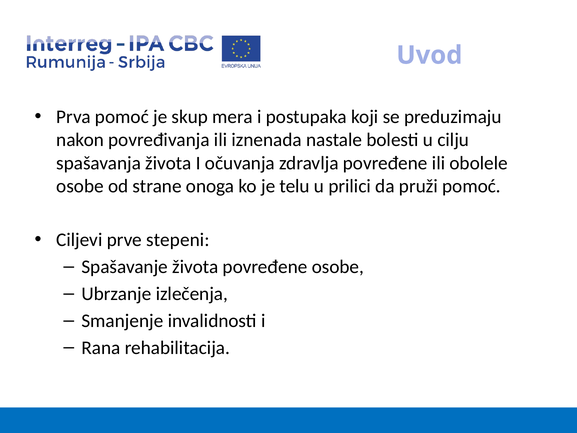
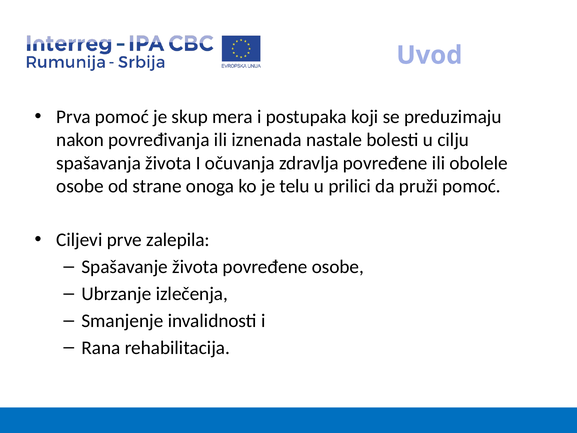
stepeni: stepeni -> zalepila
